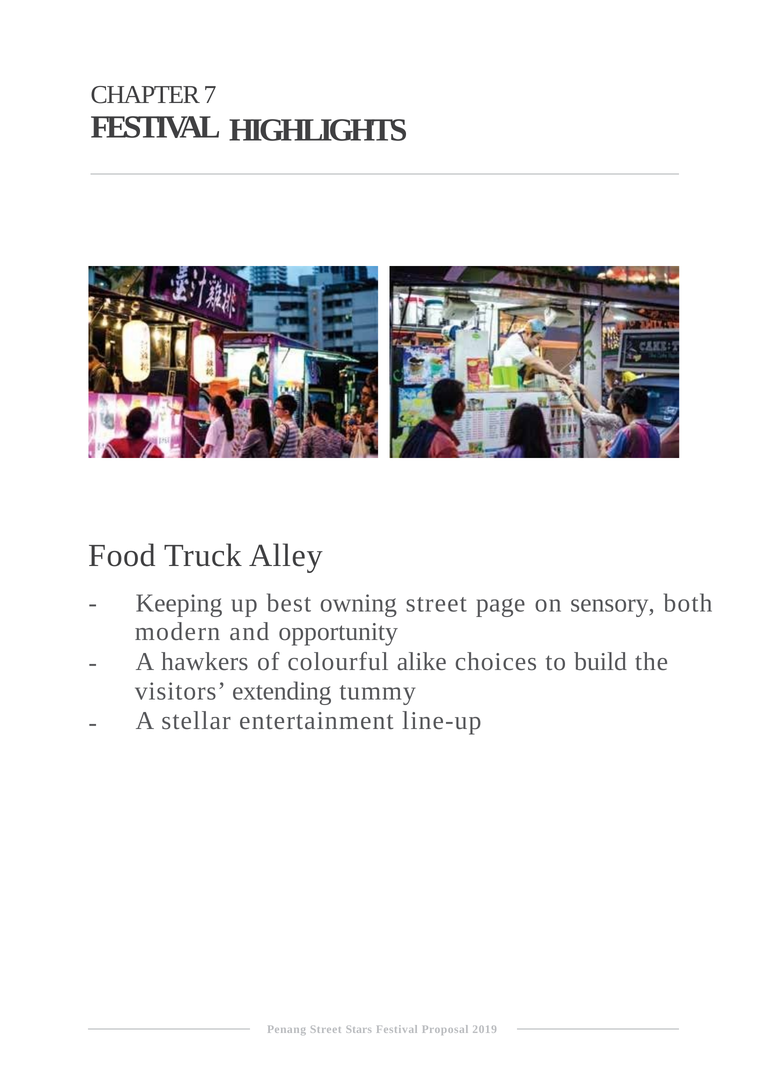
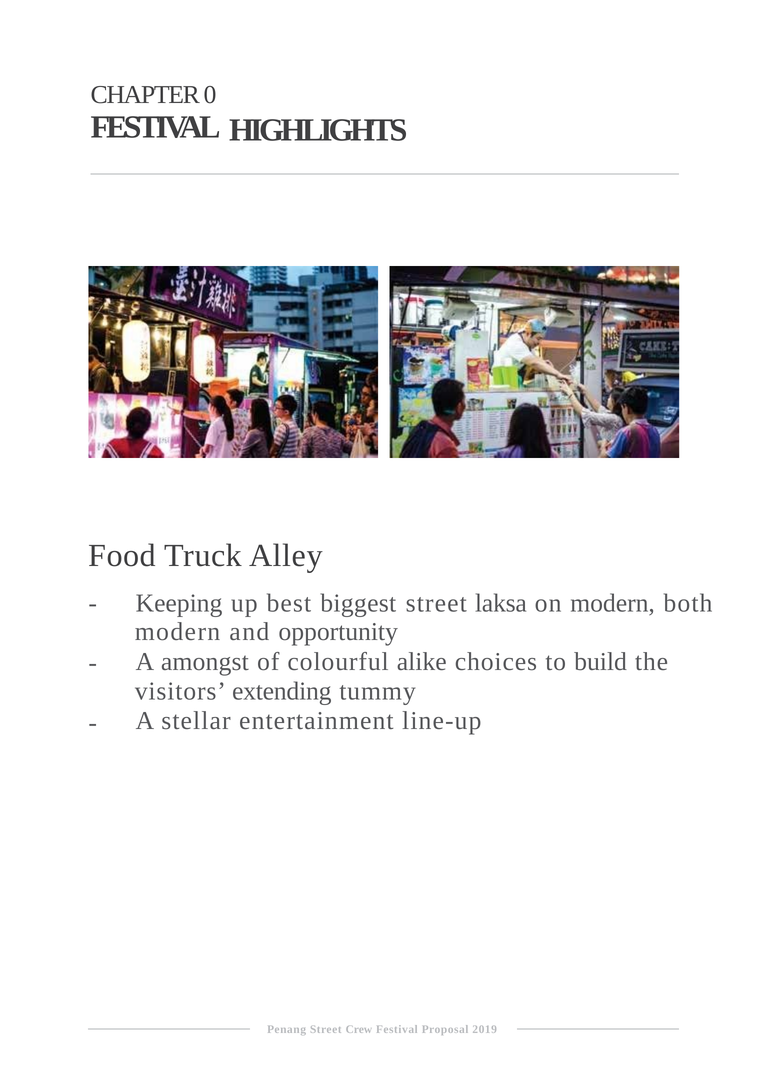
7: 7 -> 0
owning: owning -> biggest
page: page -> laksa
on sensory: sensory -> modern
hawkers: hawkers -> amongst
Stars: Stars -> Crew
